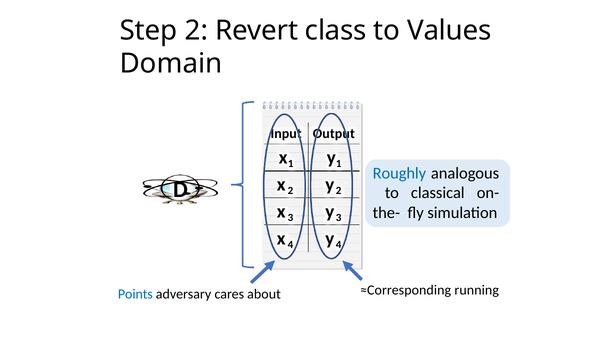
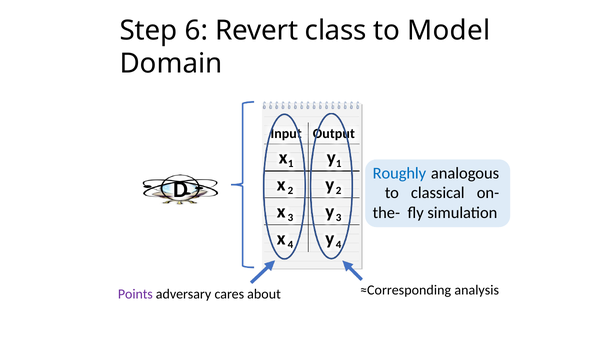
Step 2: 2 -> 6
Values: Values -> Model
Points colour: blue -> purple
running: running -> analysis
